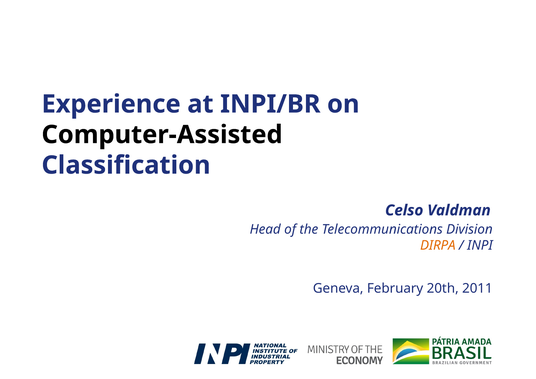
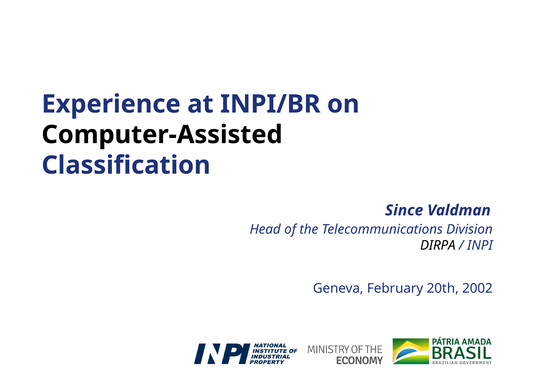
Celso: Celso -> Since
DIRPA colour: orange -> black
2011: 2011 -> 2002
